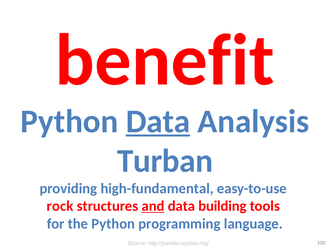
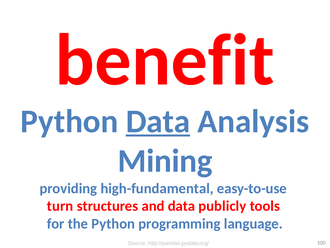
Turban: Turban -> Mining
rock: rock -> turn
and underline: present -> none
building: building -> publicly
